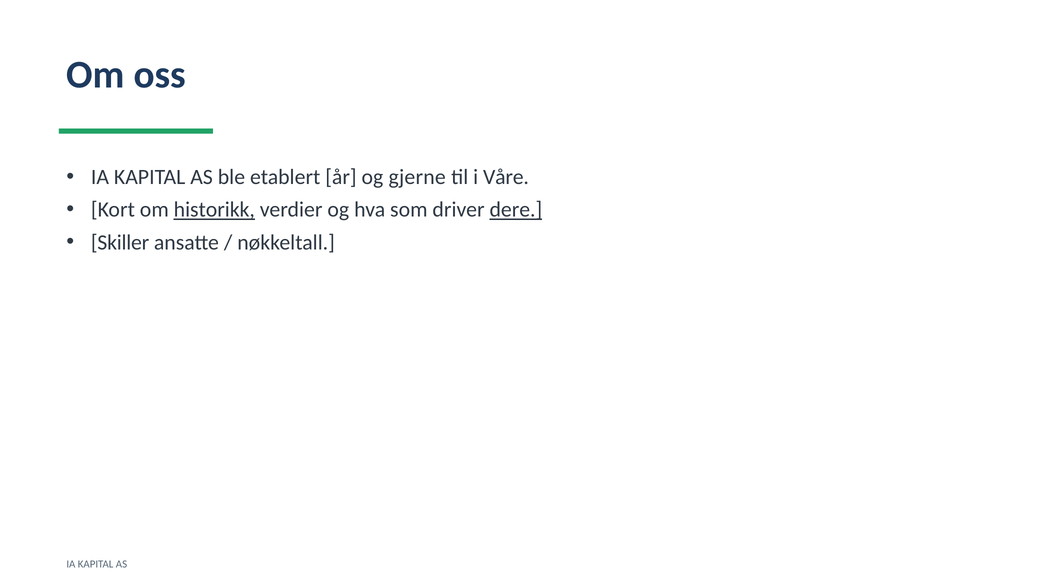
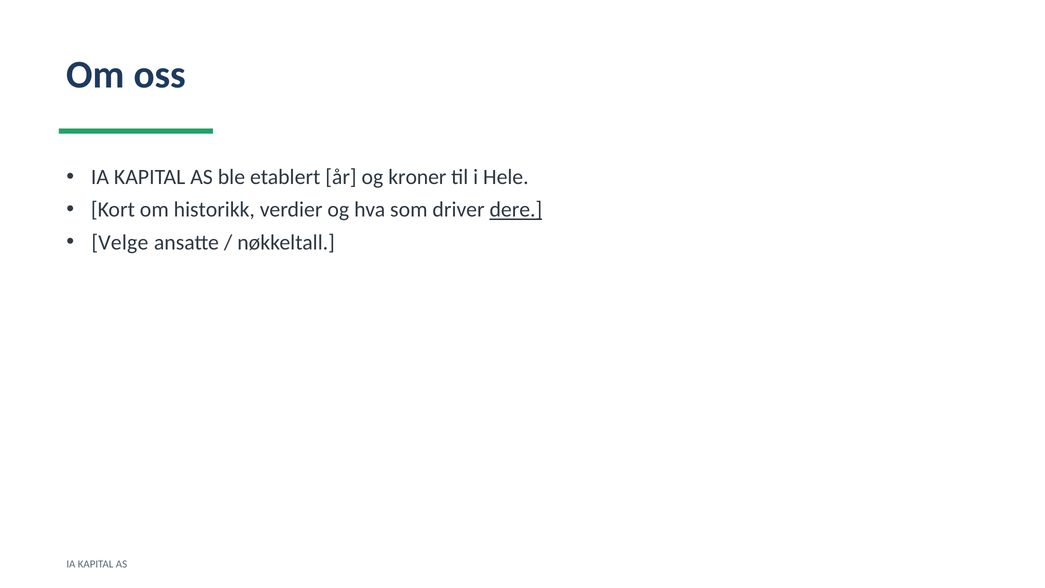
gjerne: gjerne -> kroner
Våre: Våre -> Hele
historikk underline: present -> none
Skiller: Skiller -> Velge
